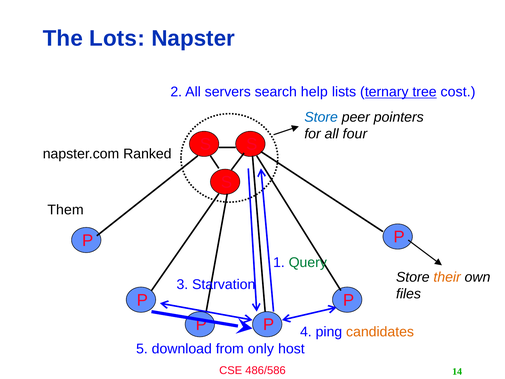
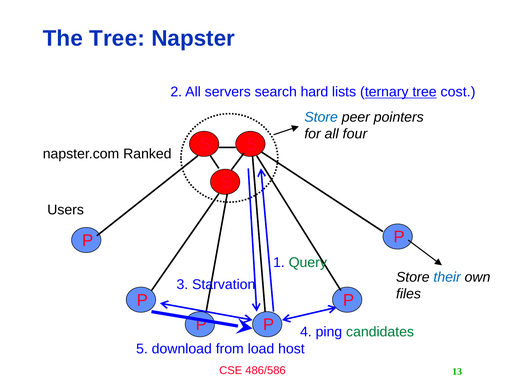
The Lots: Lots -> Tree
help: help -> hard
Them: Them -> Users
their colour: orange -> blue
candidates colour: orange -> green
only: only -> load
14: 14 -> 13
